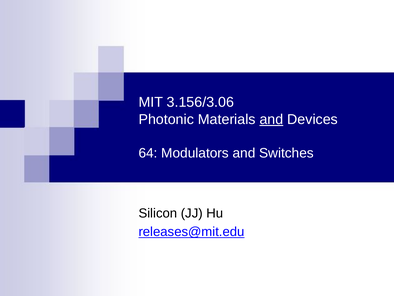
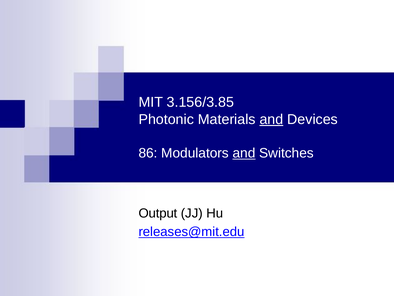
3.156/3.06: 3.156/3.06 -> 3.156/3.85
64: 64 -> 86
and at (244, 153) underline: none -> present
Silicon: Silicon -> Output
